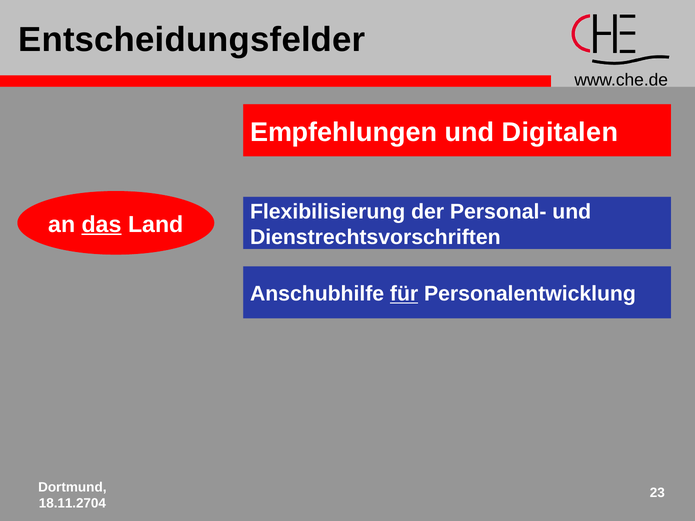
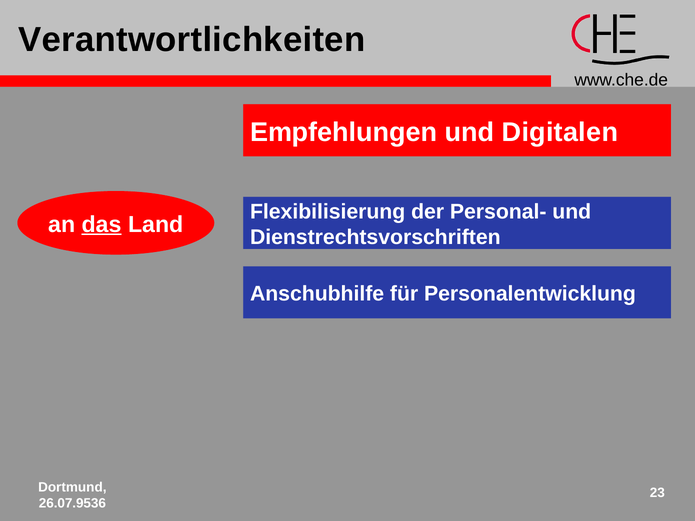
Entscheidungsfelder: Entscheidungsfelder -> Verantwortlichkeiten
für underline: present -> none
18.11.2704: 18.11.2704 -> 26.07.9536
